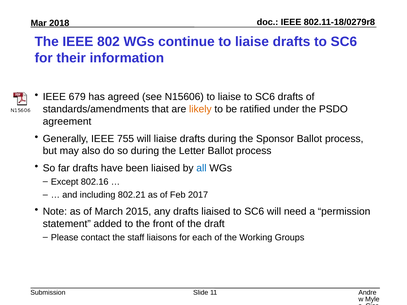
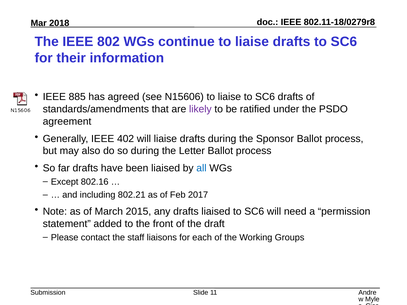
679: 679 -> 885
likely colour: orange -> purple
755: 755 -> 402
